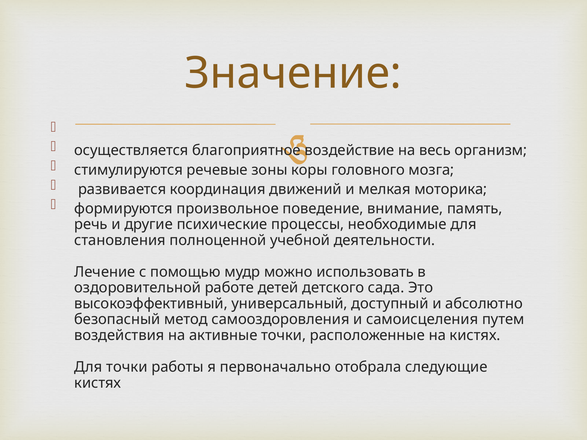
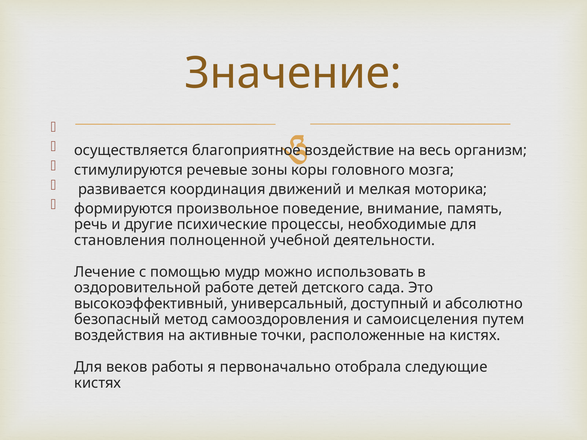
Для точки: точки -> веков
